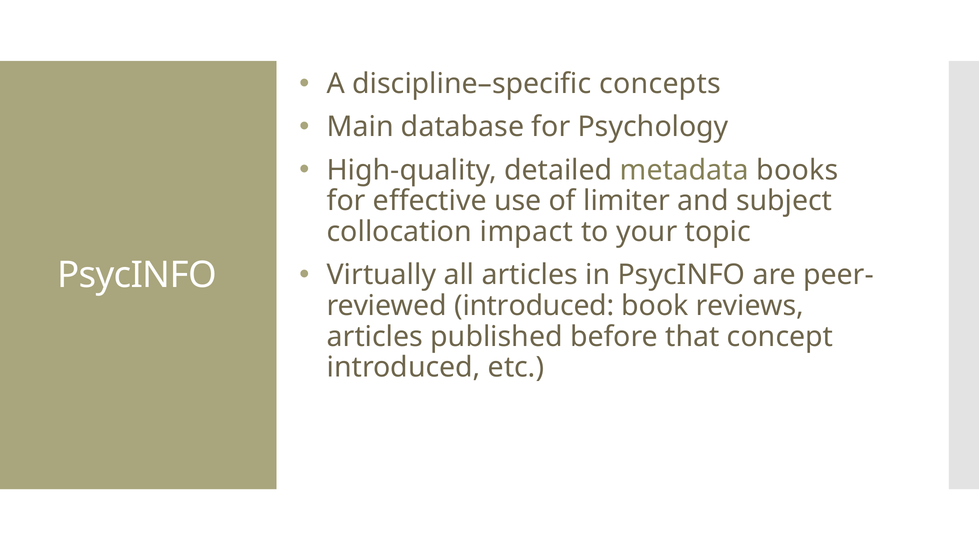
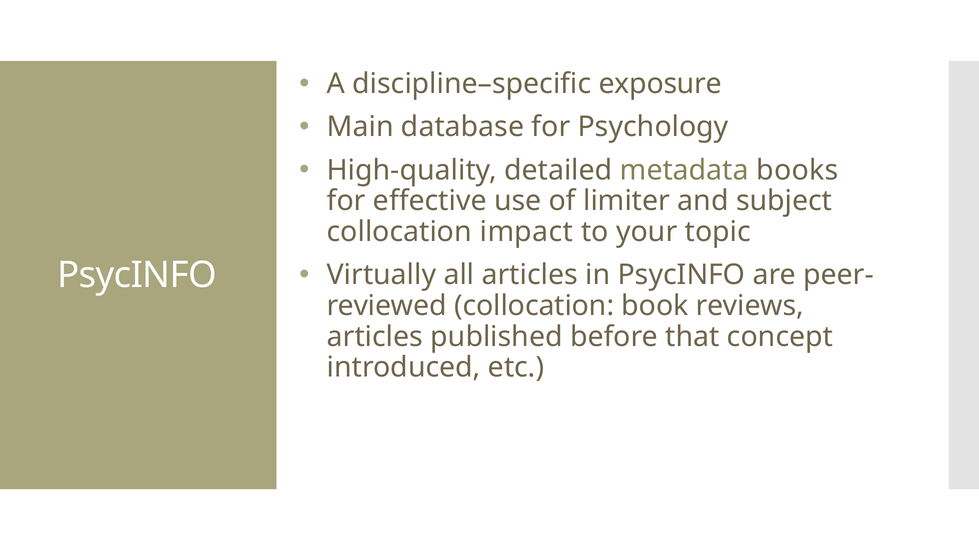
concepts: concepts -> exposure
introduced at (534, 306): introduced -> collocation
